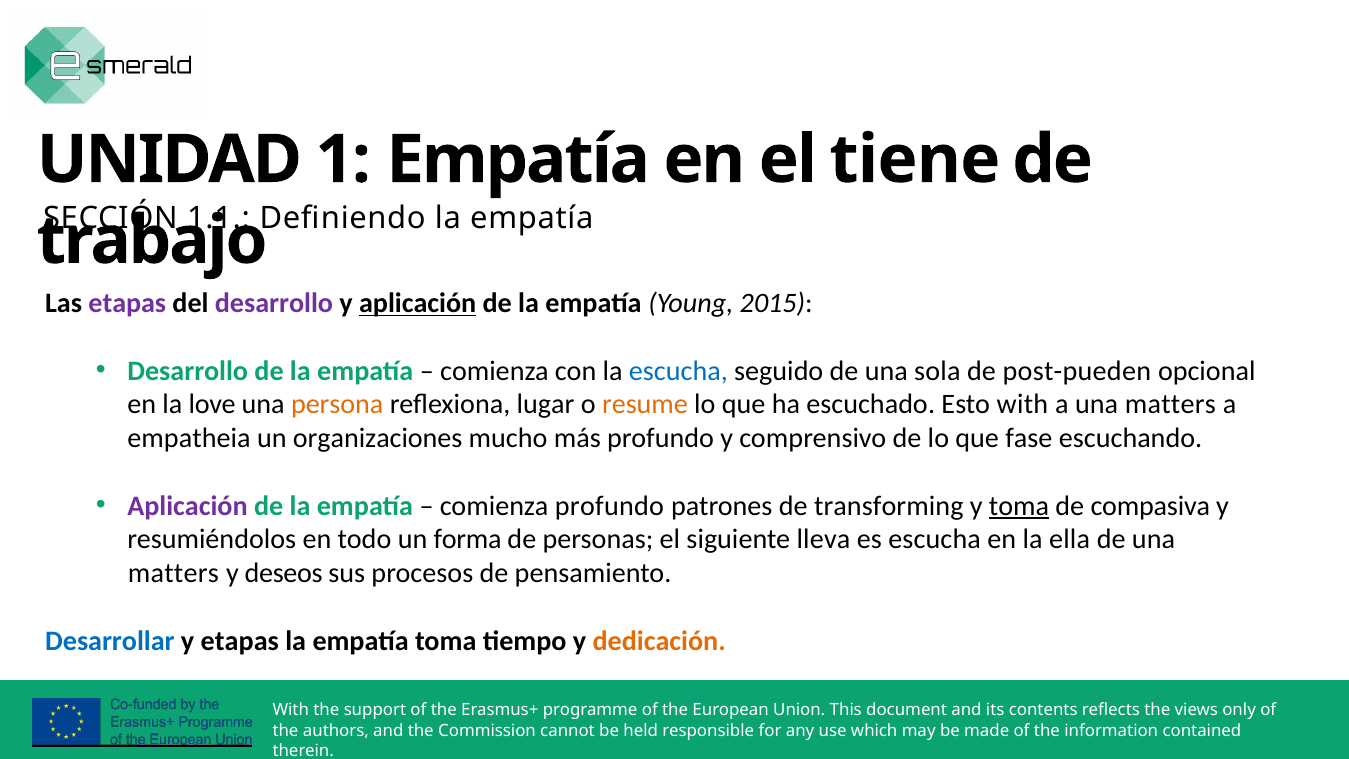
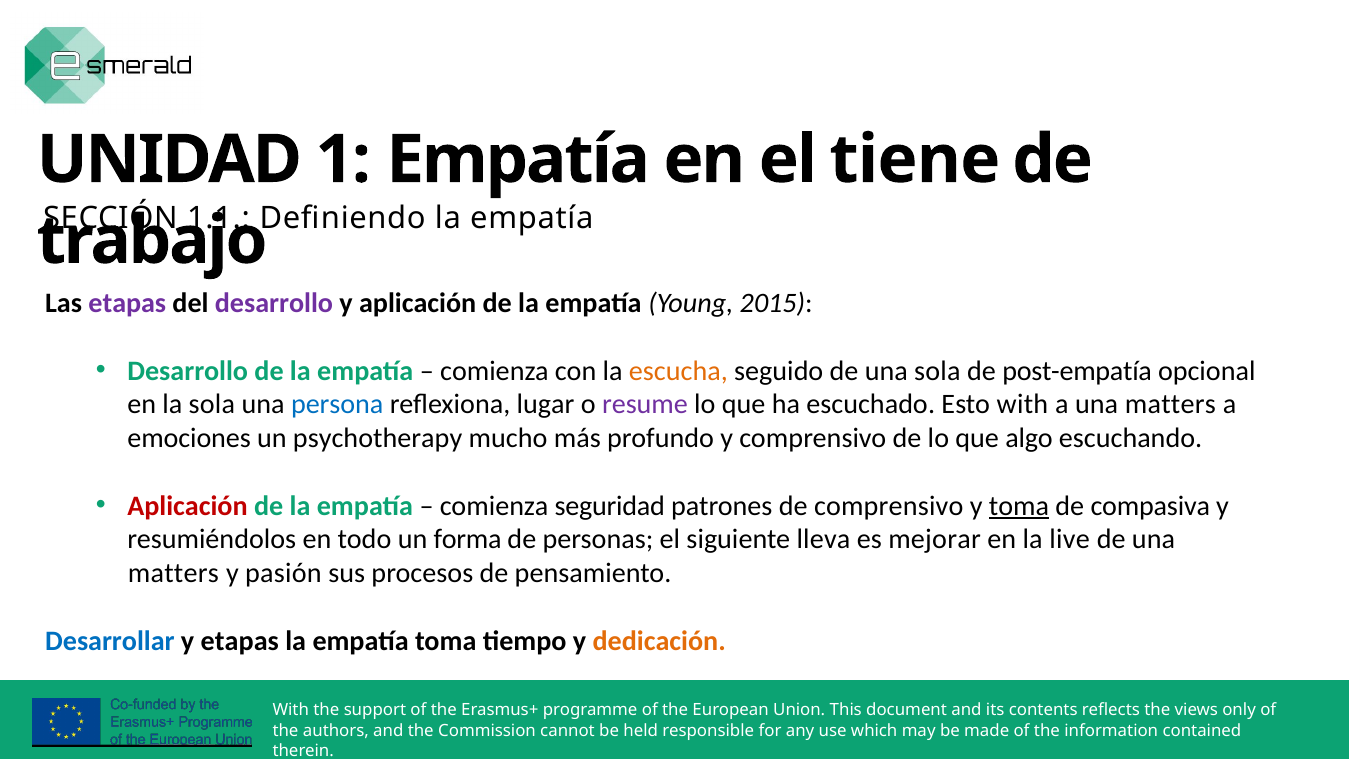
aplicación at (418, 303) underline: present -> none
escucha at (678, 371) colour: blue -> orange
post-pueden: post-pueden -> post-empatía
la love: love -> sola
persona colour: orange -> blue
resume colour: orange -> purple
empatheia: empatheia -> emociones
organizaciones: organizaciones -> psychotherapy
fase: fase -> algo
Aplicación at (188, 506) colour: purple -> red
comienza profundo: profundo -> seguridad
de transforming: transforming -> comprensivo
es escucha: escucha -> mejorar
ella: ella -> live
deseos: deseos -> pasión
